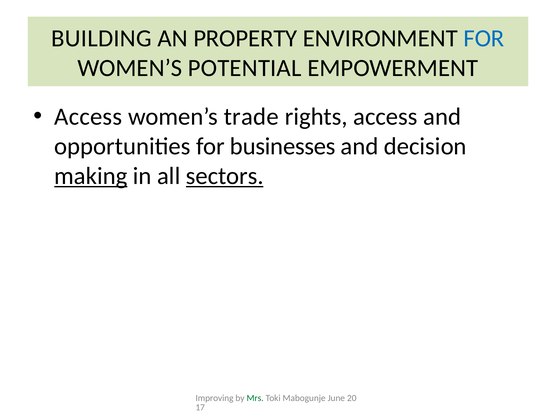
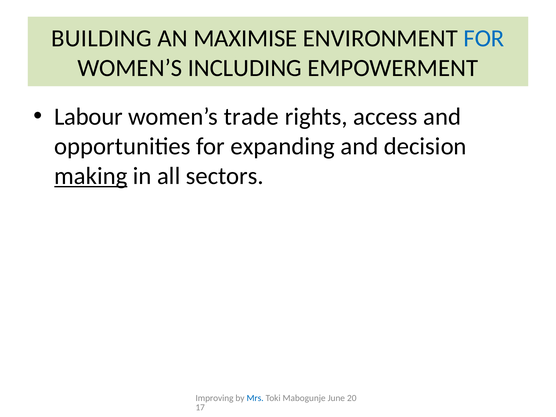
PROPERTY: PROPERTY -> MAXIMISE
POTENTIAL: POTENTIAL -> INCLUDING
Access at (88, 117): Access -> Labour
businesses: businesses -> expanding
sectors underline: present -> none
Mrs colour: green -> blue
